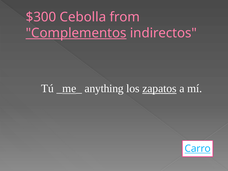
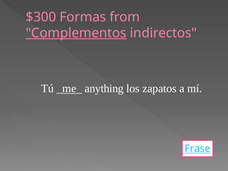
Cebolla: Cebolla -> Formas
zapatos underline: present -> none
Carro: Carro -> Frase
